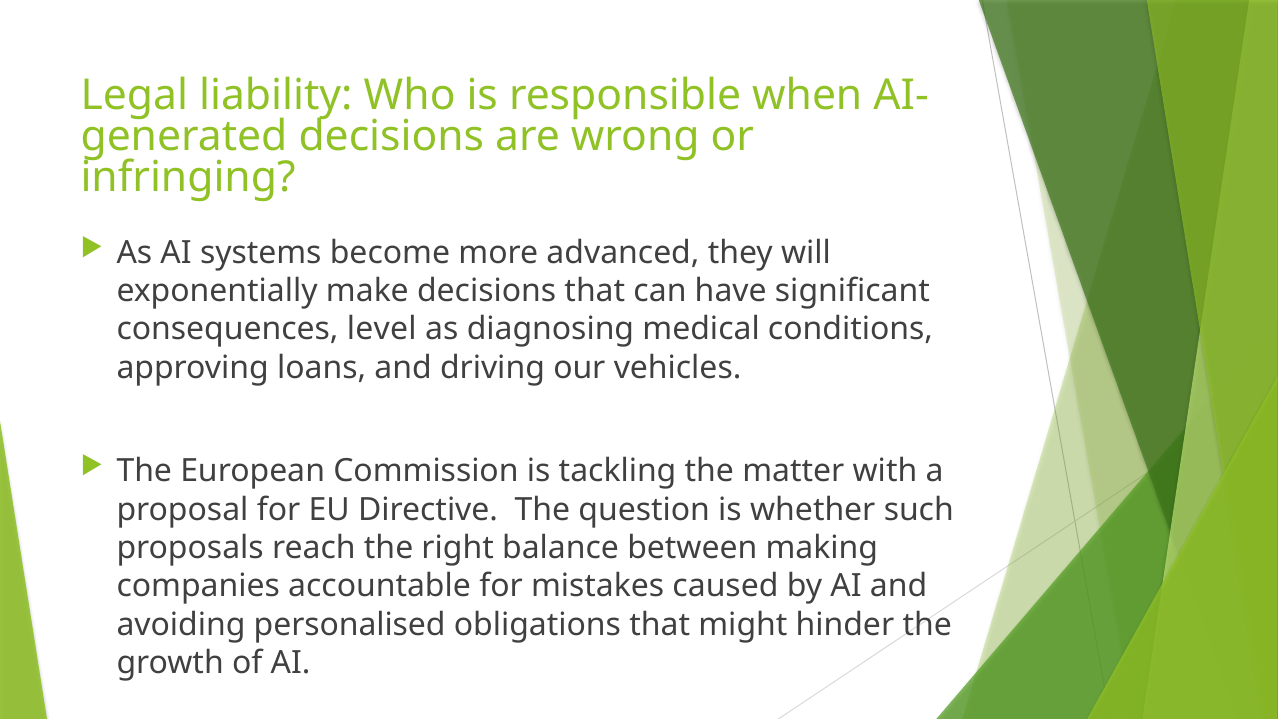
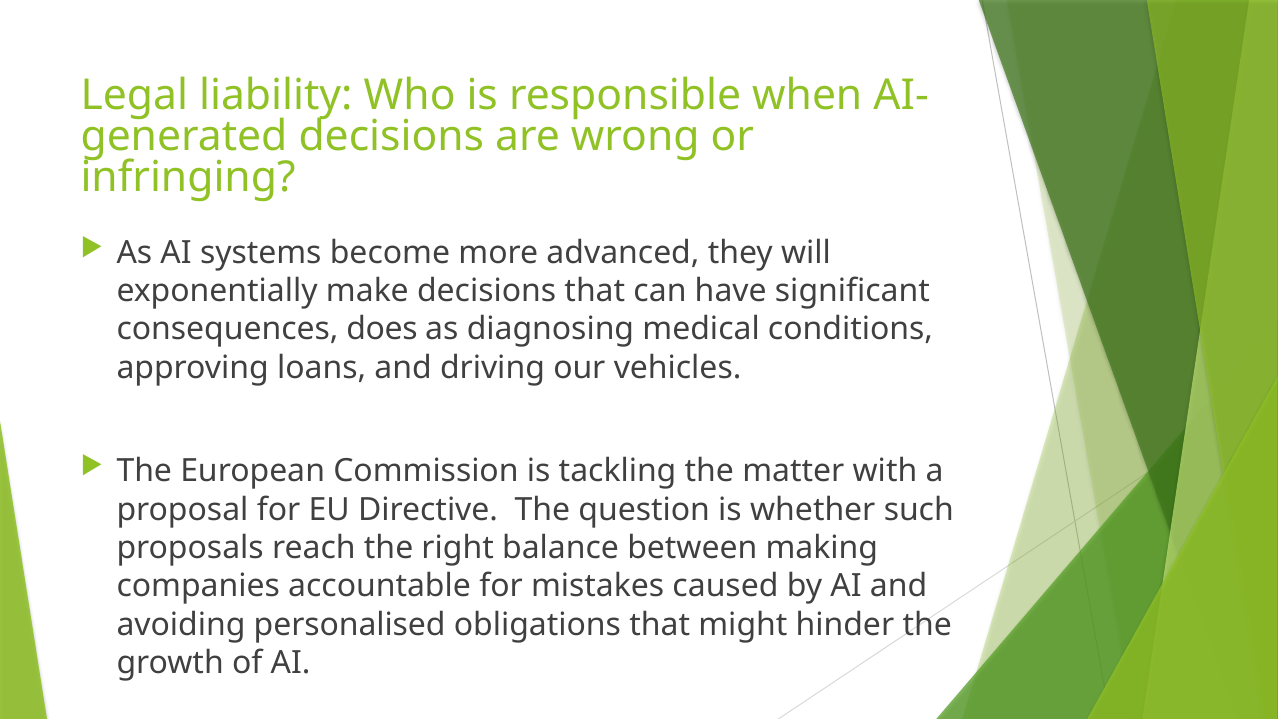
level: level -> does
